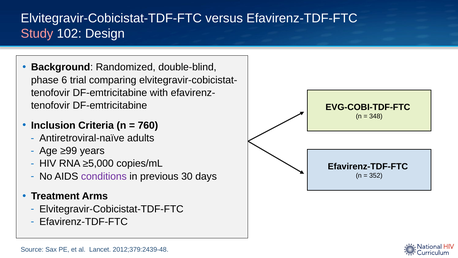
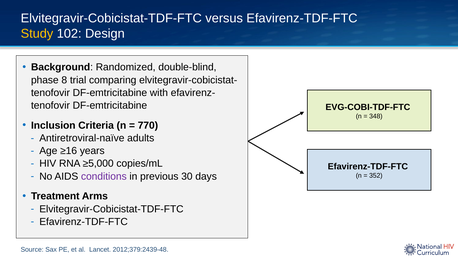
Study colour: pink -> yellow
6: 6 -> 8
760: 760 -> 770
≥99: ≥99 -> ≥16
